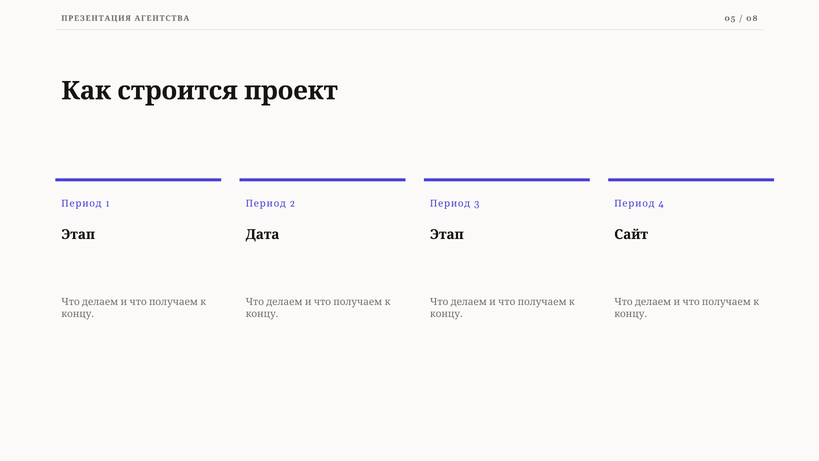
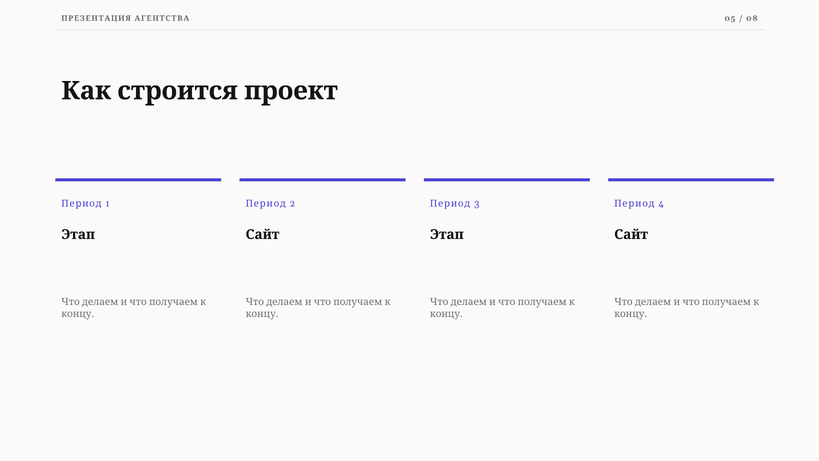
Дата at (263, 234): Дата -> Сайт
